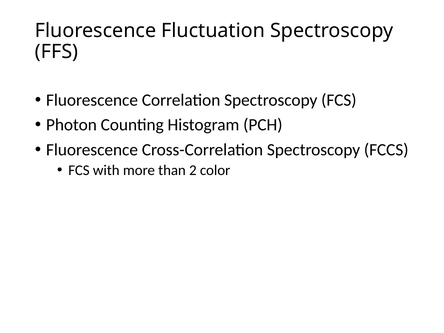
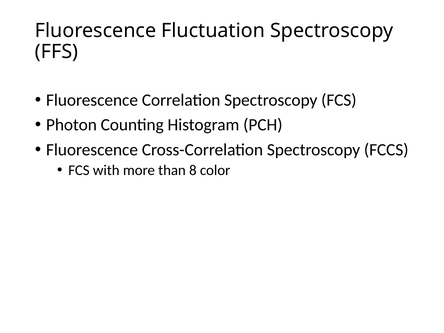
2: 2 -> 8
